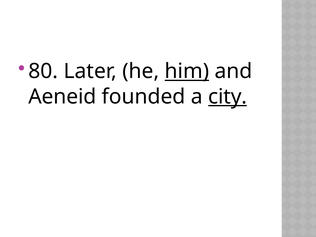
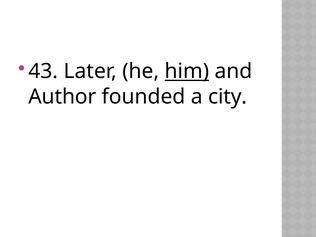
80: 80 -> 43
Aeneid: Aeneid -> Author
city underline: present -> none
